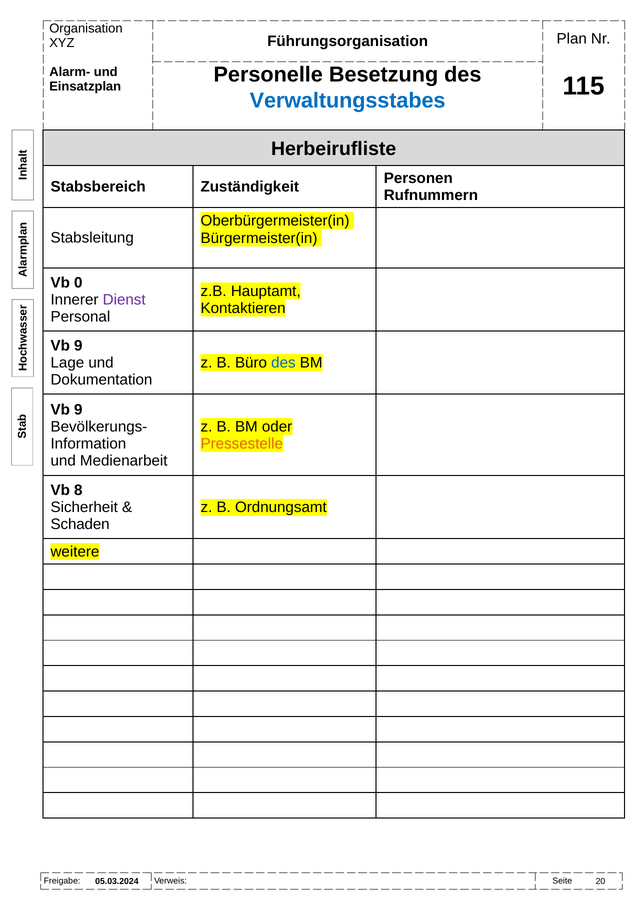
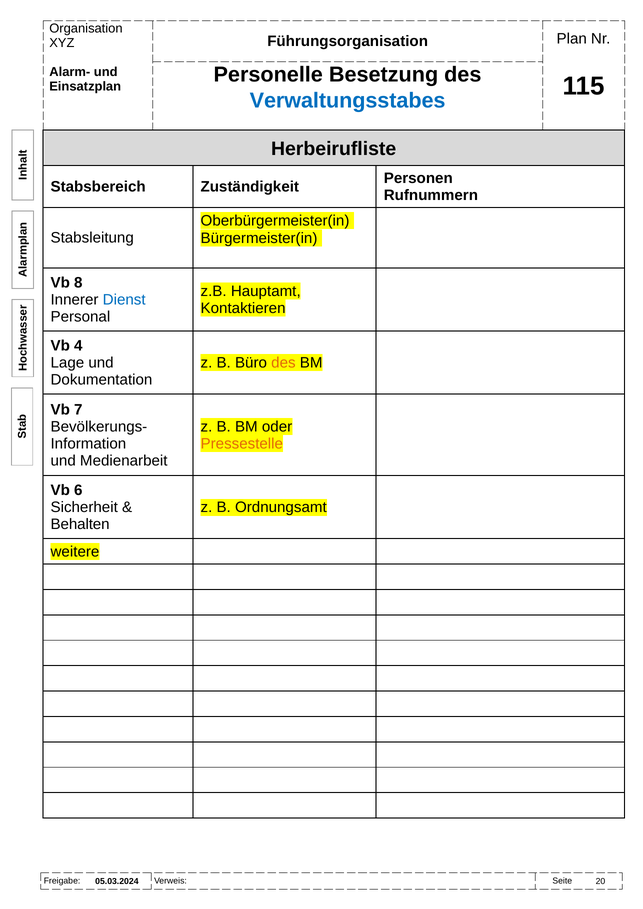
0: 0 -> 8
Dienst colour: purple -> blue
9 at (78, 346): 9 -> 4
des at (283, 363) colour: blue -> orange
9 at (78, 410): 9 -> 7
8: 8 -> 6
Schaden: Schaden -> Behalten
